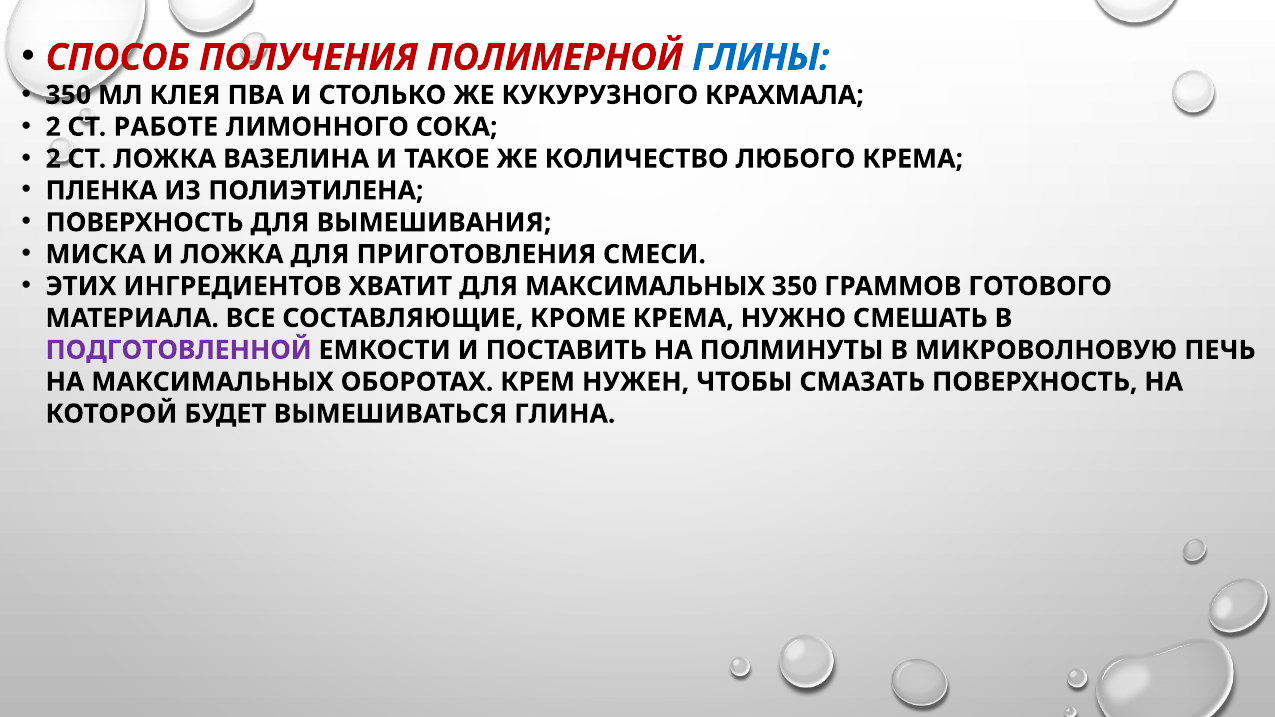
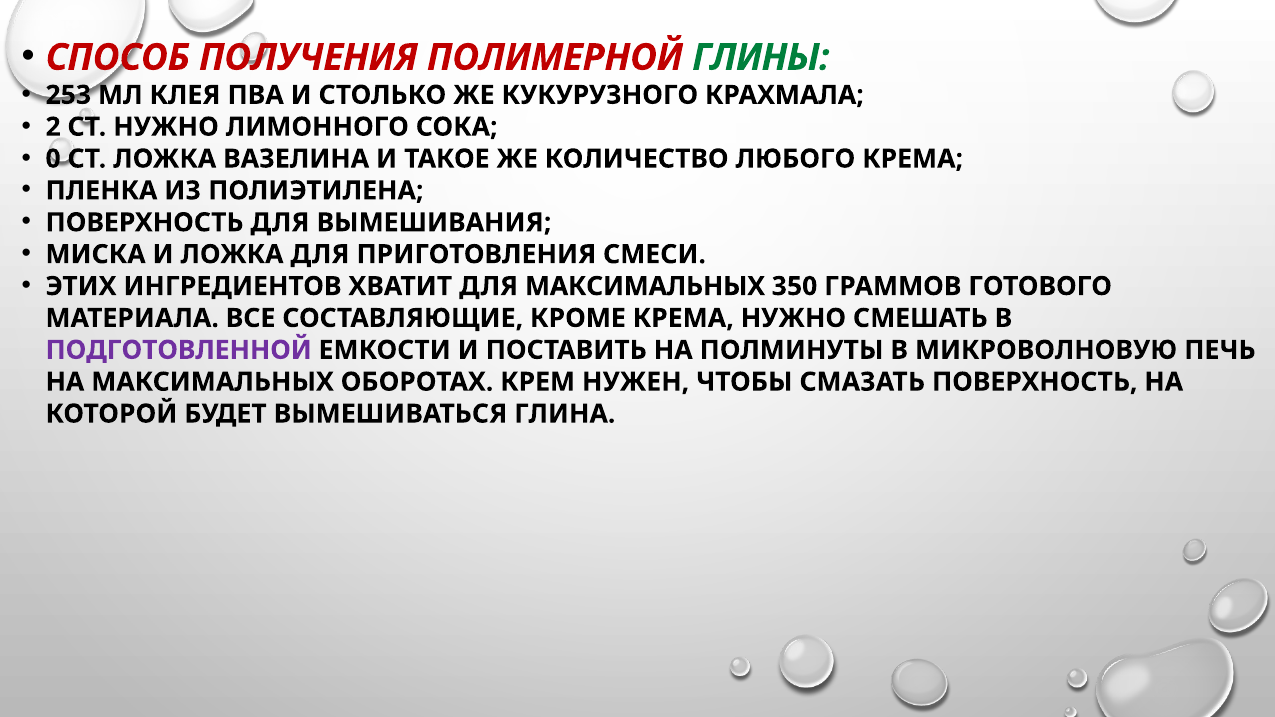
ГЛИНЫ colour: blue -> green
350 at (68, 95): 350 -> 253
СТ РАБОТЕ: РАБОТЕ -> НУЖНО
2 at (53, 159): 2 -> 0
